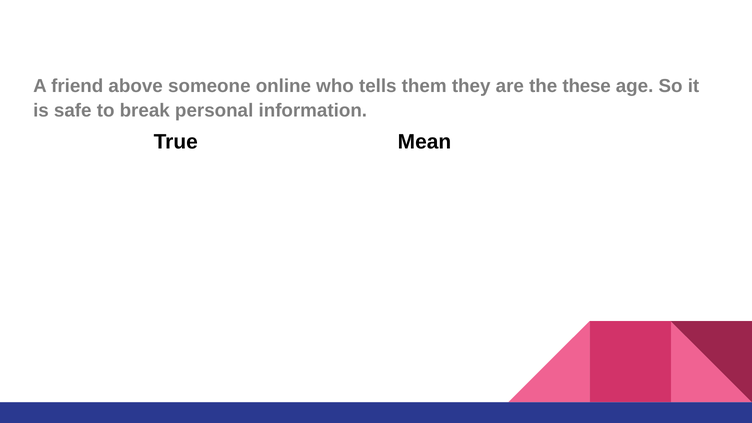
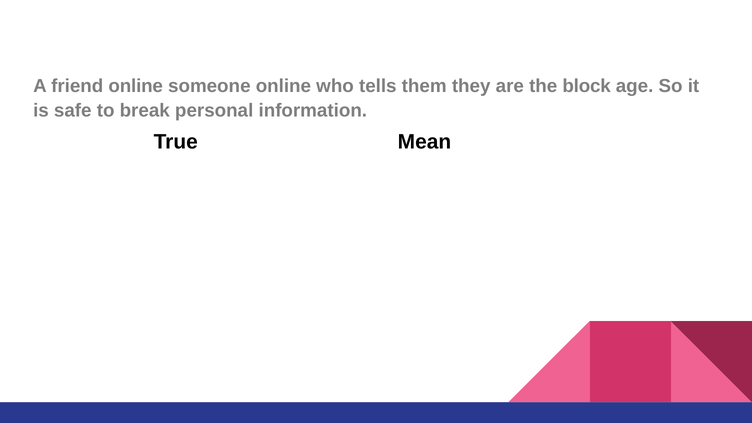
friend above: above -> online
these: these -> block
